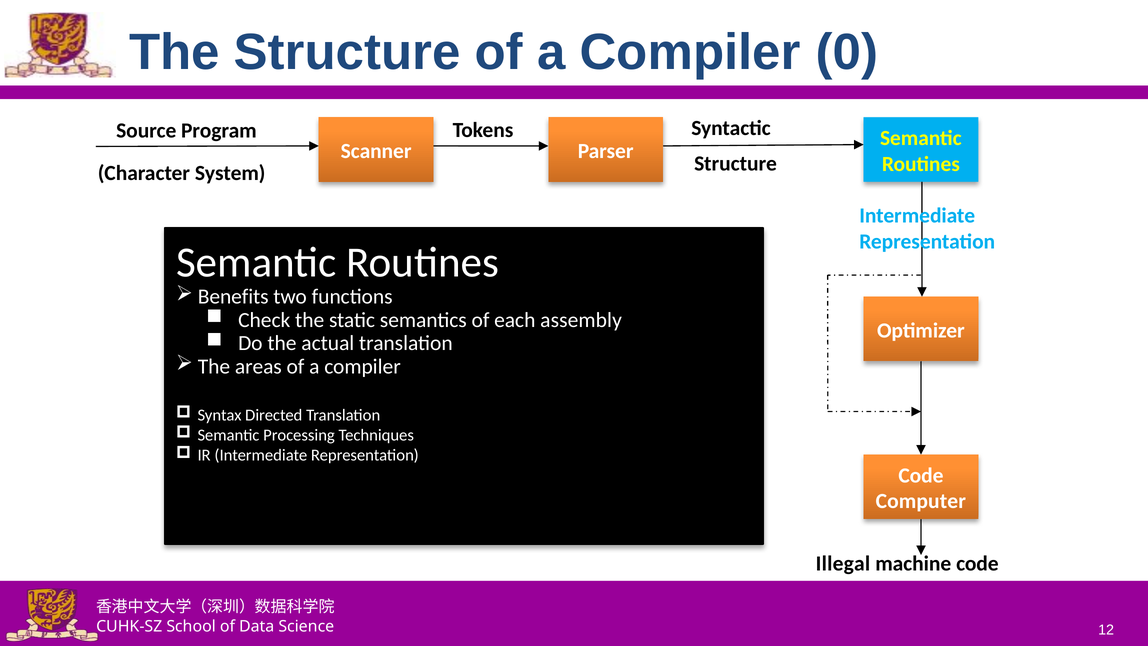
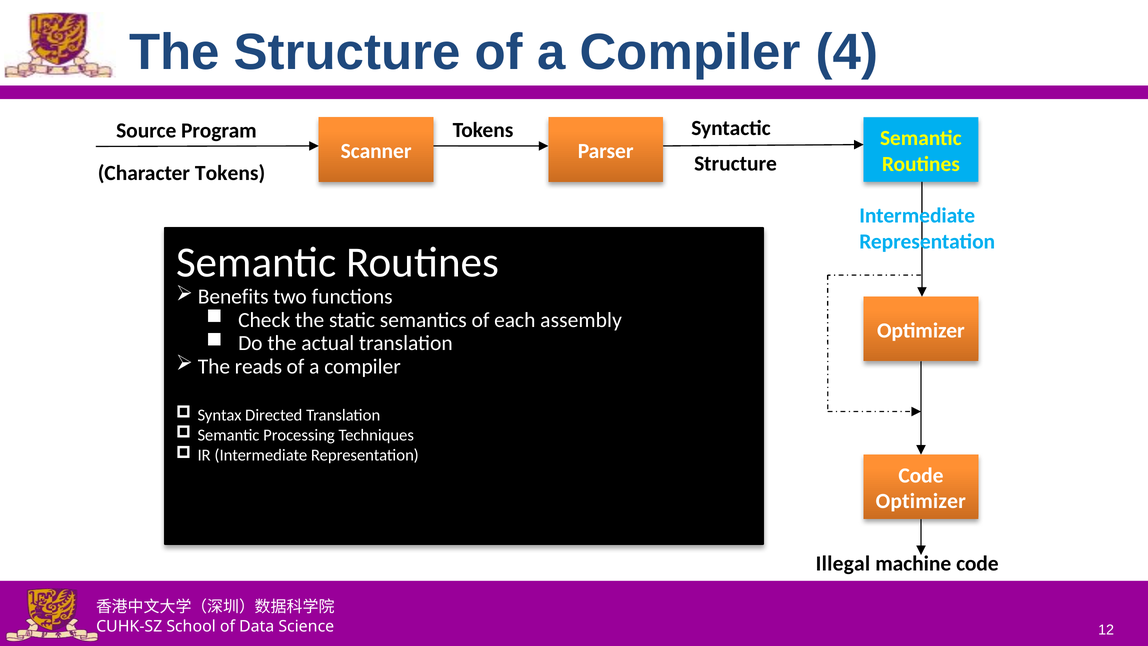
0: 0 -> 4
Character System: System -> Tokens
areas: areas -> reads
Computer at (921, 501): Computer -> Optimizer
